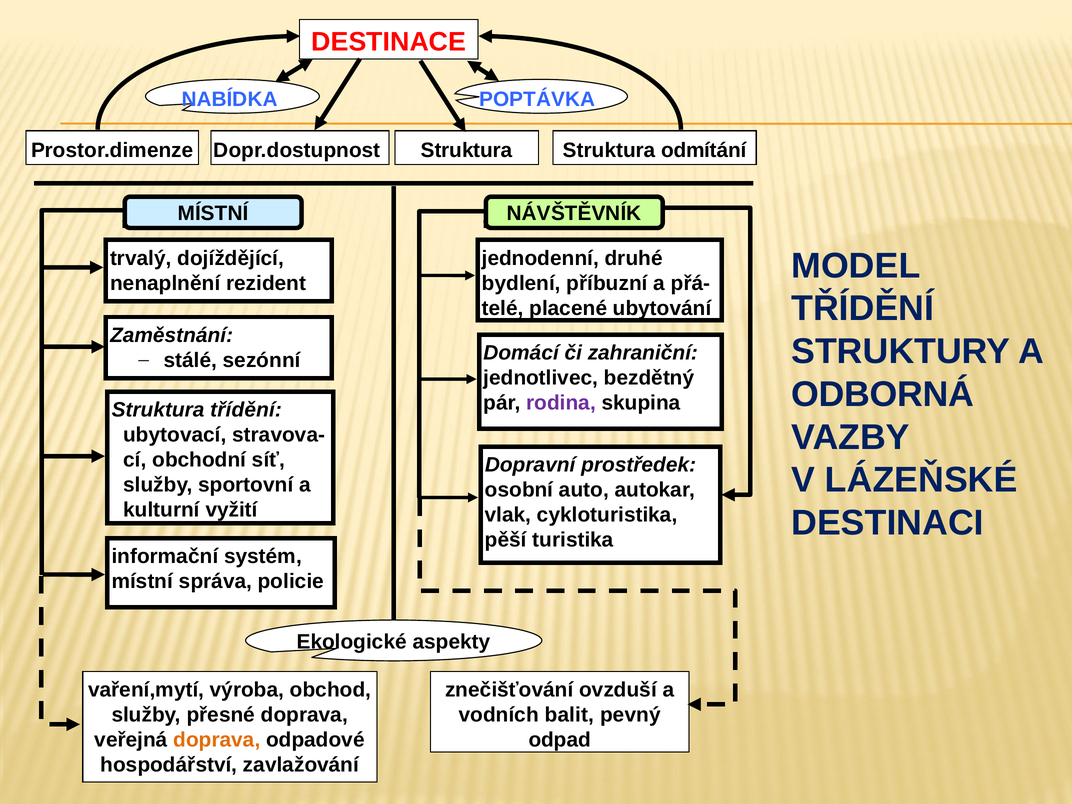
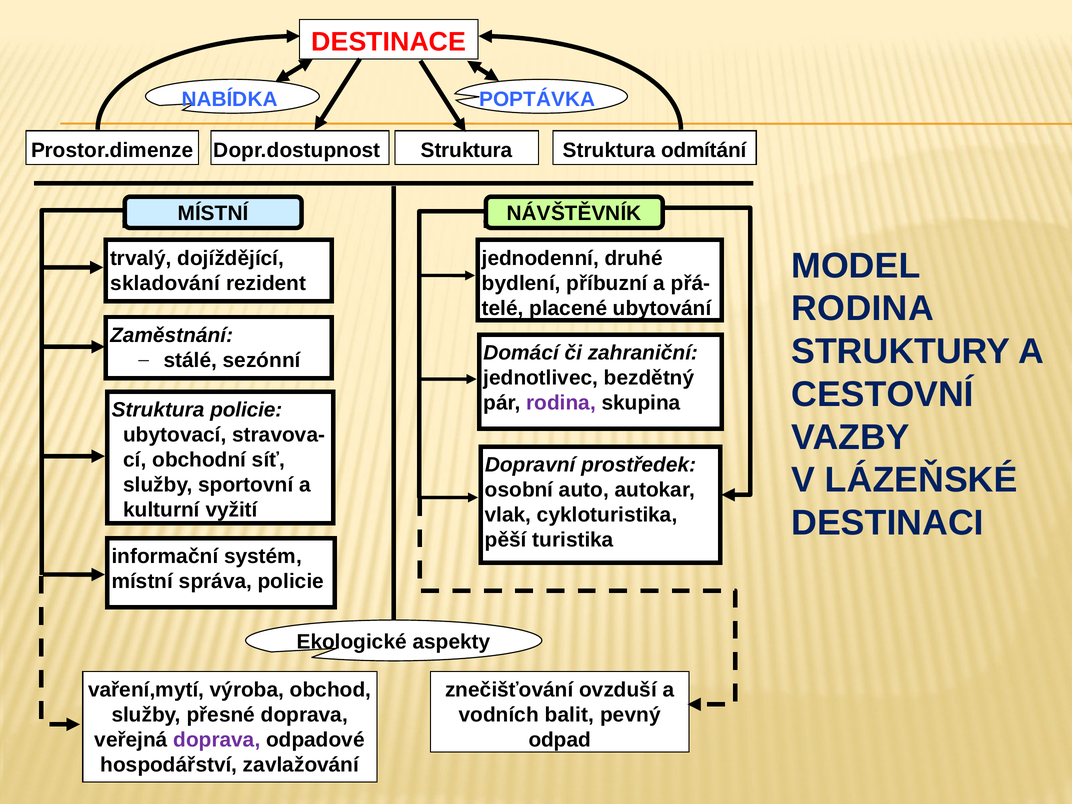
nenaplnění: nenaplnění -> skladování
TŘÍDĚNÍ at (863, 309): TŘÍDĚNÍ -> RODINA
ODBORNÁ: ODBORNÁ -> CESTOVNÍ
Struktura třídění: třídění -> policie
doprava at (217, 740) colour: orange -> purple
